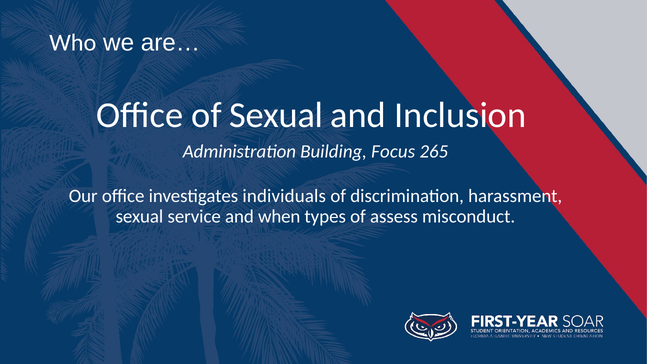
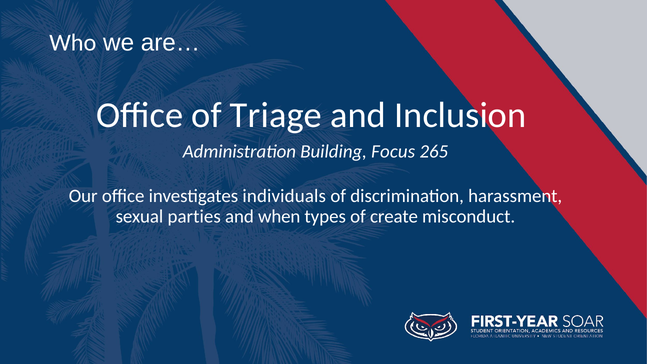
of Sexual: Sexual -> Triage
service: service -> parties
assess: assess -> create
